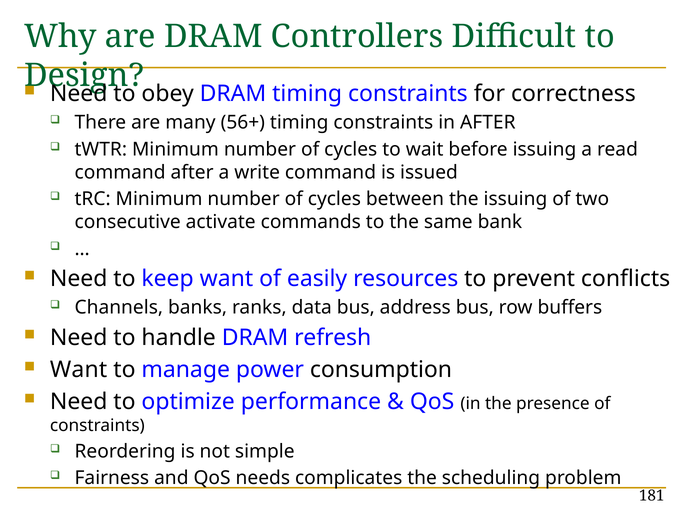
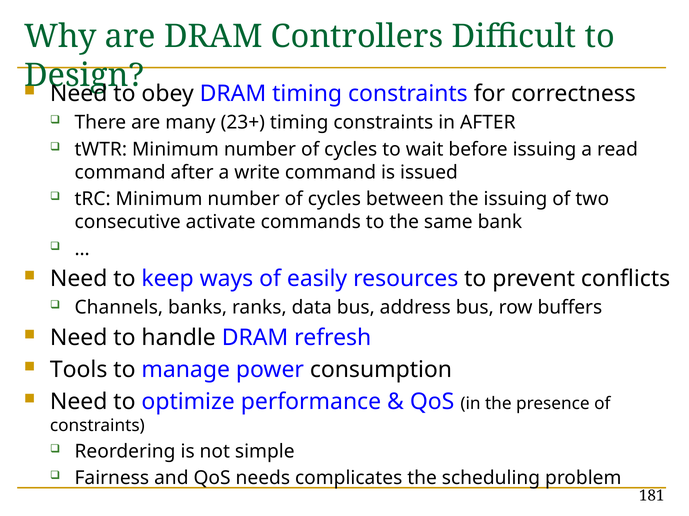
56+: 56+ -> 23+
keep want: want -> ways
Want at (79, 370): Want -> Tools
